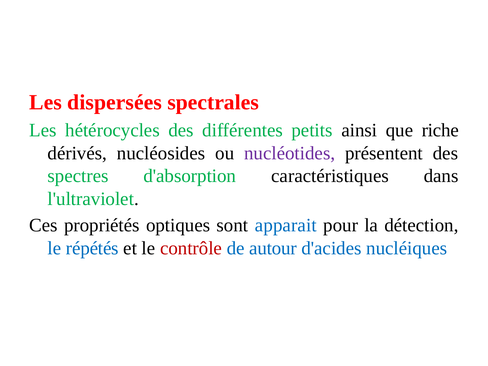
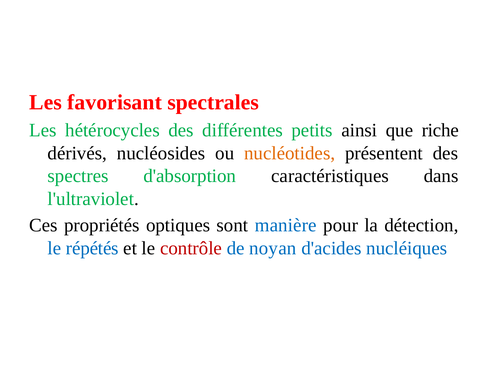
dispersées: dispersées -> favorisant
nucléotides colour: purple -> orange
apparait: apparait -> manière
autour: autour -> noyan
